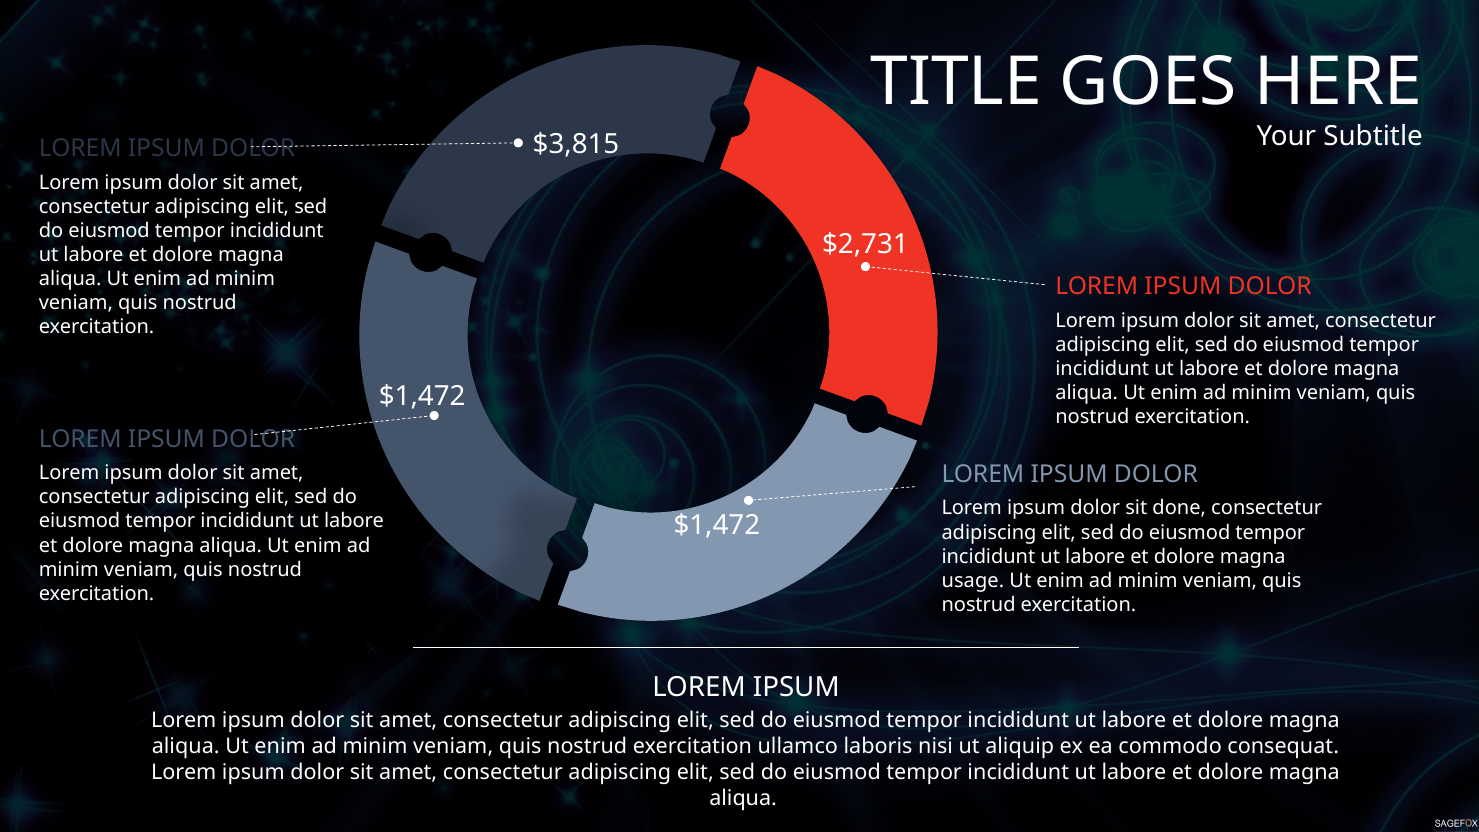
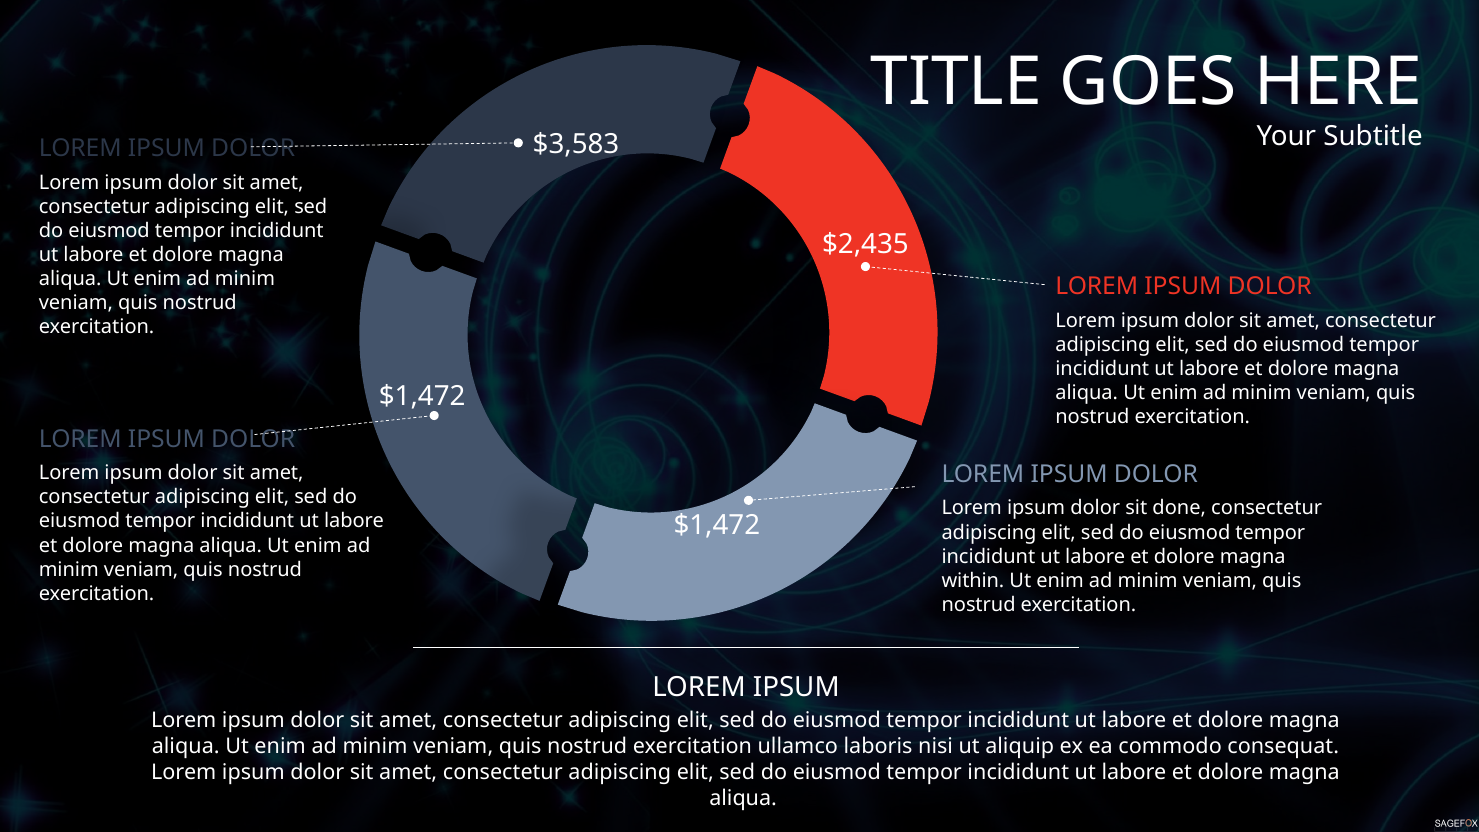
$3,815: $3,815 -> $3,583
$2,731: $2,731 -> $2,435
usage: usage -> within
